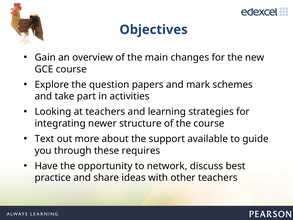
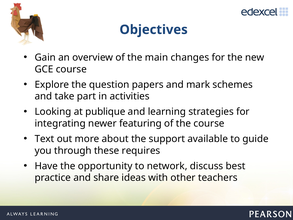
at teachers: teachers -> publique
structure: structure -> featuring
